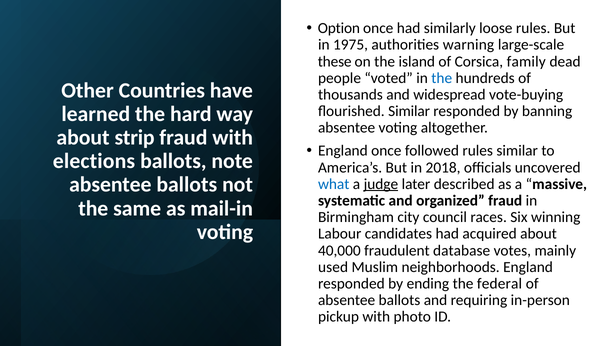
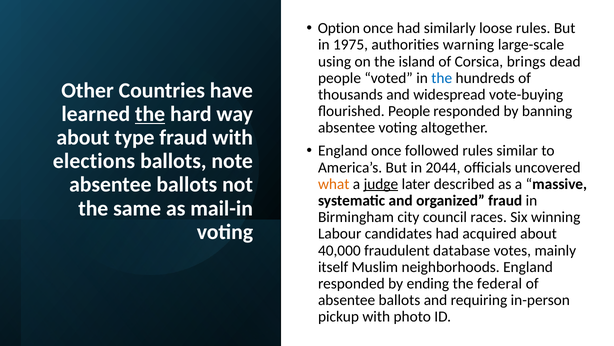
these: these -> using
family: family -> brings
flourished Similar: Similar -> People
the at (150, 114) underline: none -> present
strip: strip -> type
2018: 2018 -> 2044
what colour: blue -> orange
used: used -> itself
